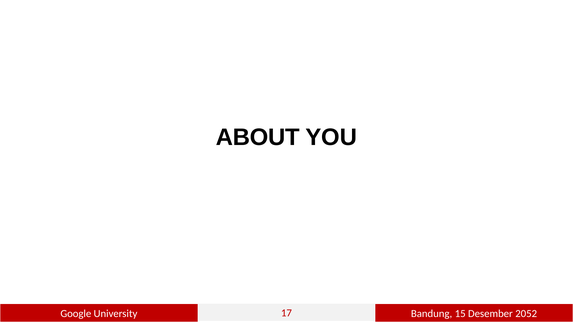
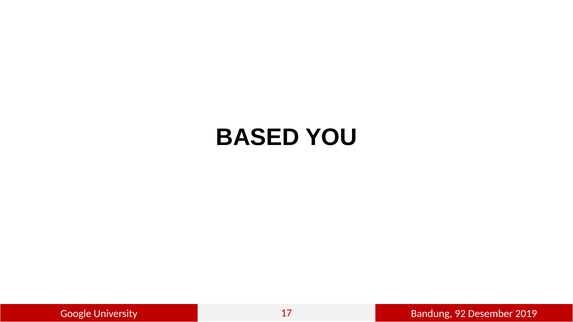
ABOUT: ABOUT -> BASED
15: 15 -> 92
2052: 2052 -> 2019
